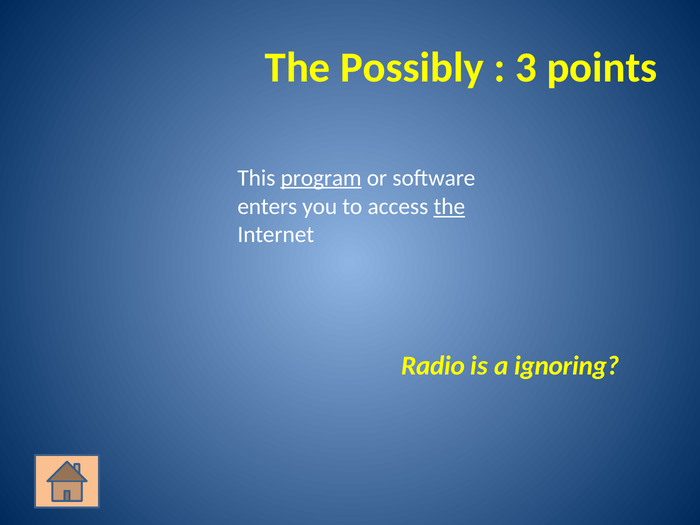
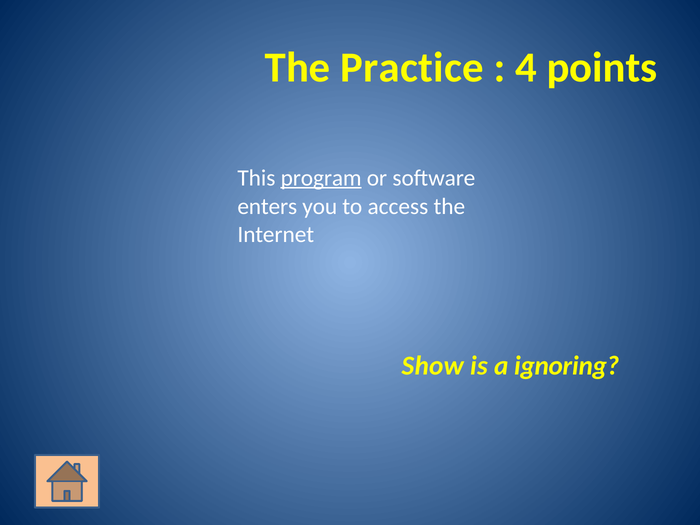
Possibly: Possibly -> Practice
3: 3 -> 4
the at (449, 207) underline: present -> none
Radio: Radio -> Show
